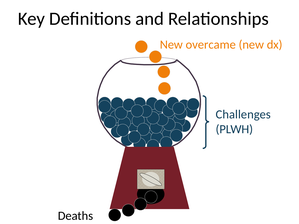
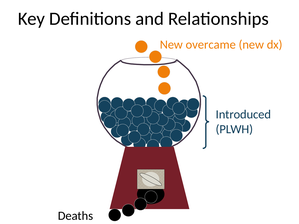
Challenges: Challenges -> Introduced
